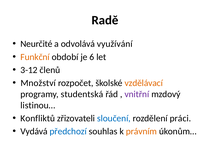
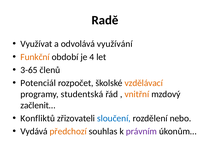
Neurčité: Neurčité -> Využívat
6: 6 -> 4
3-12: 3-12 -> 3-65
Množství: Množství -> Potenciál
vnitřní colour: purple -> orange
listinou…: listinou… -> začlenit…
práci: práci -> nebo
předchozí colour: blue -> orange
právním colour: orange -> purple
